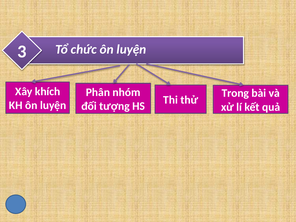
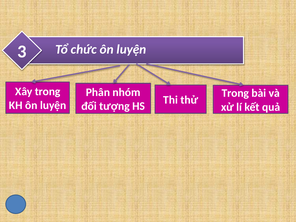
Xây khích: khích -> trong
